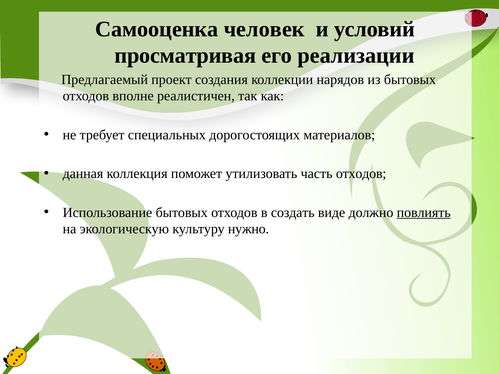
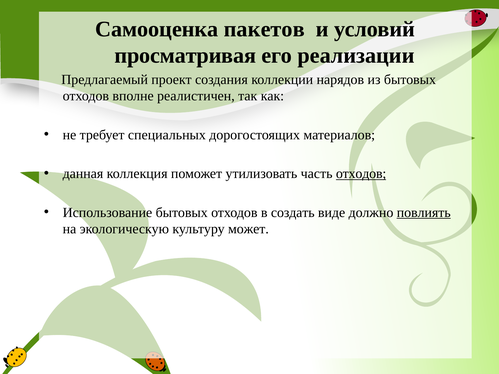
человек: человек -> пакетов
отходов at (361, 174) underline: none -> present
нужно: нужно -> может
